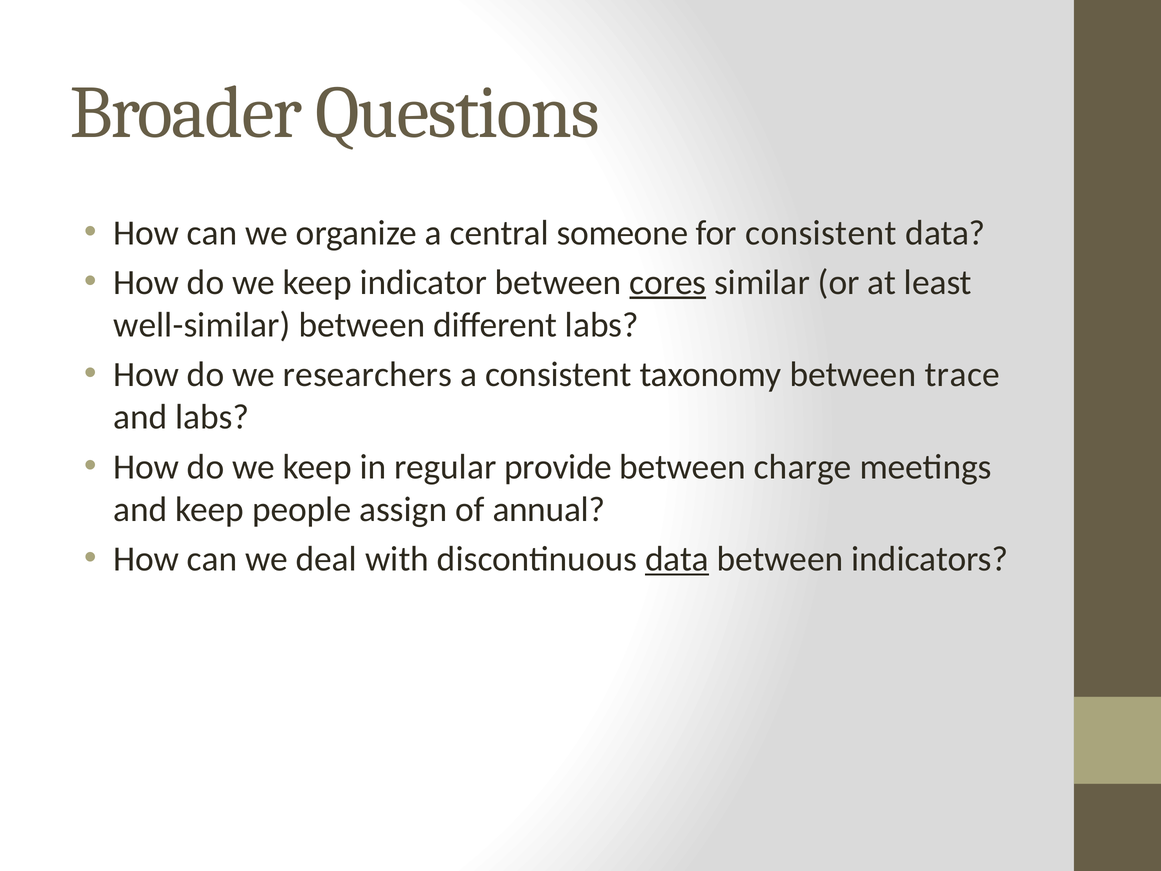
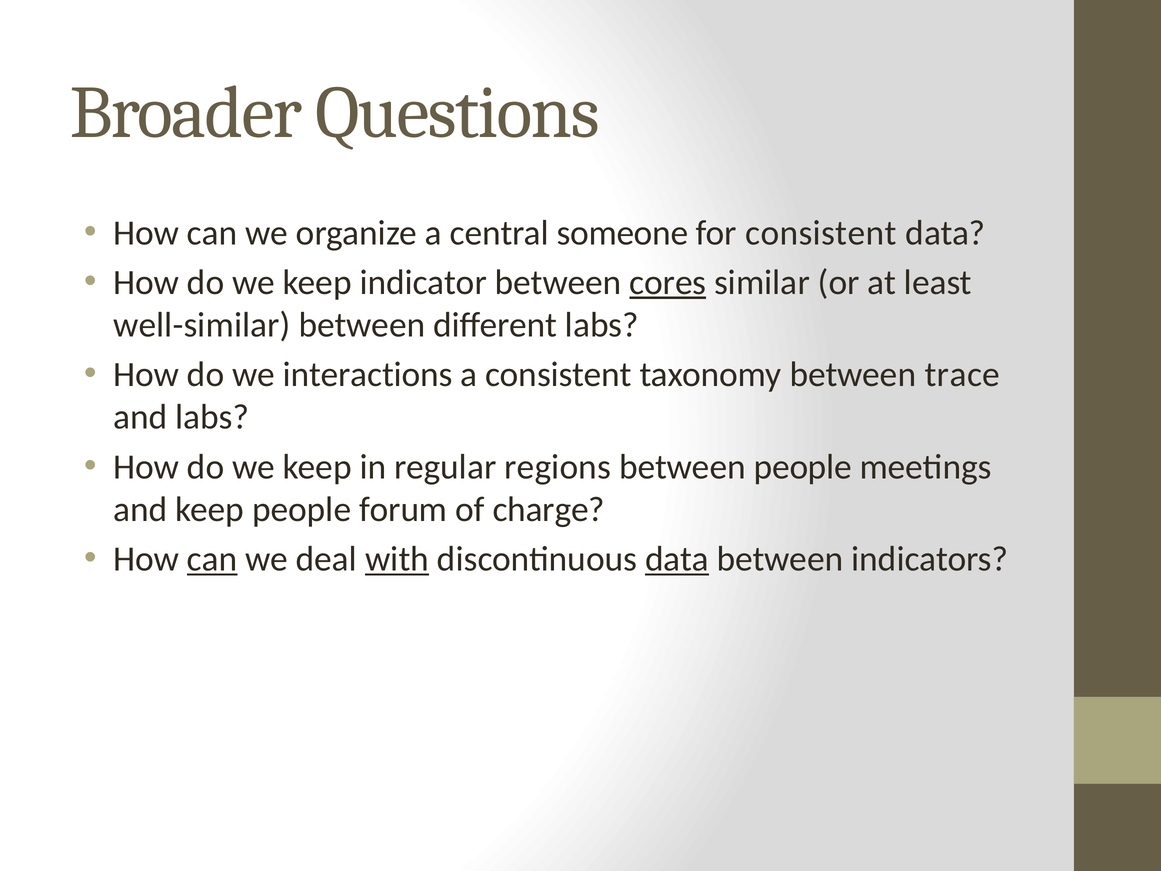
researchers: researchers -> interactions
provide: provide -> regions
between charge: charge -> people
assign: assign -> forum
annual: annual -> charge
can at (212, 559) underline: none -> present
with underline: none -> present
